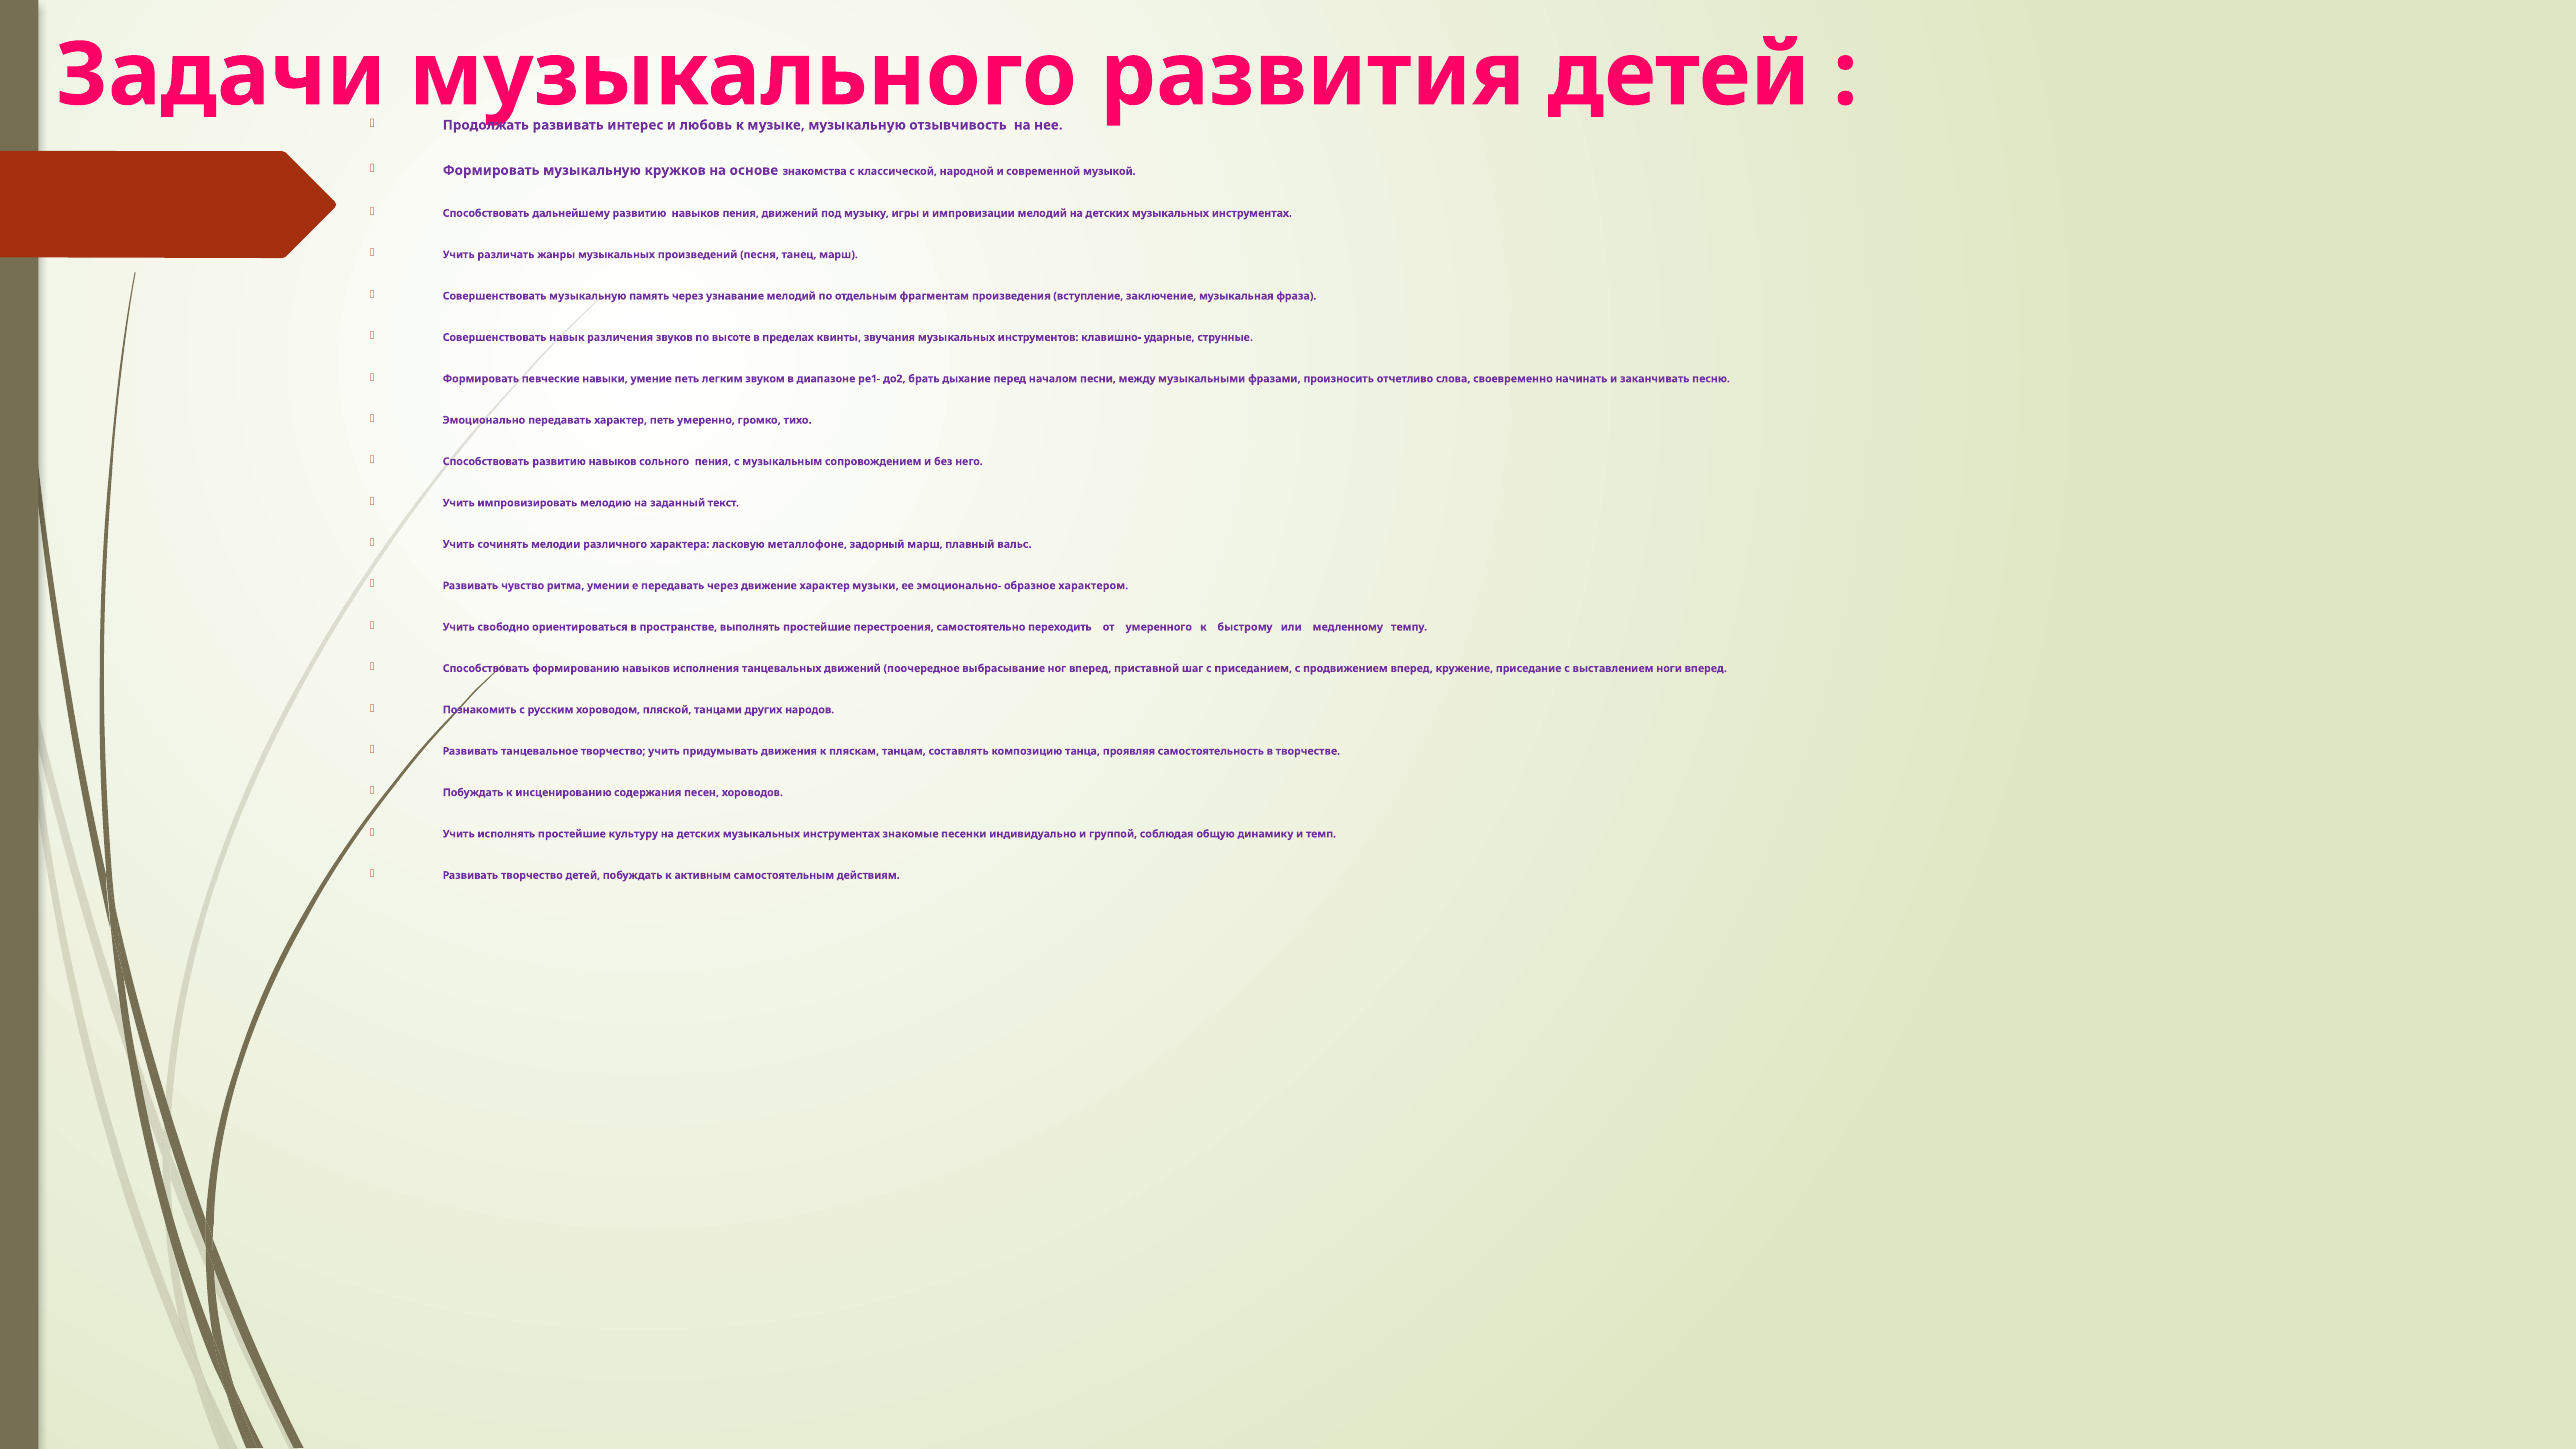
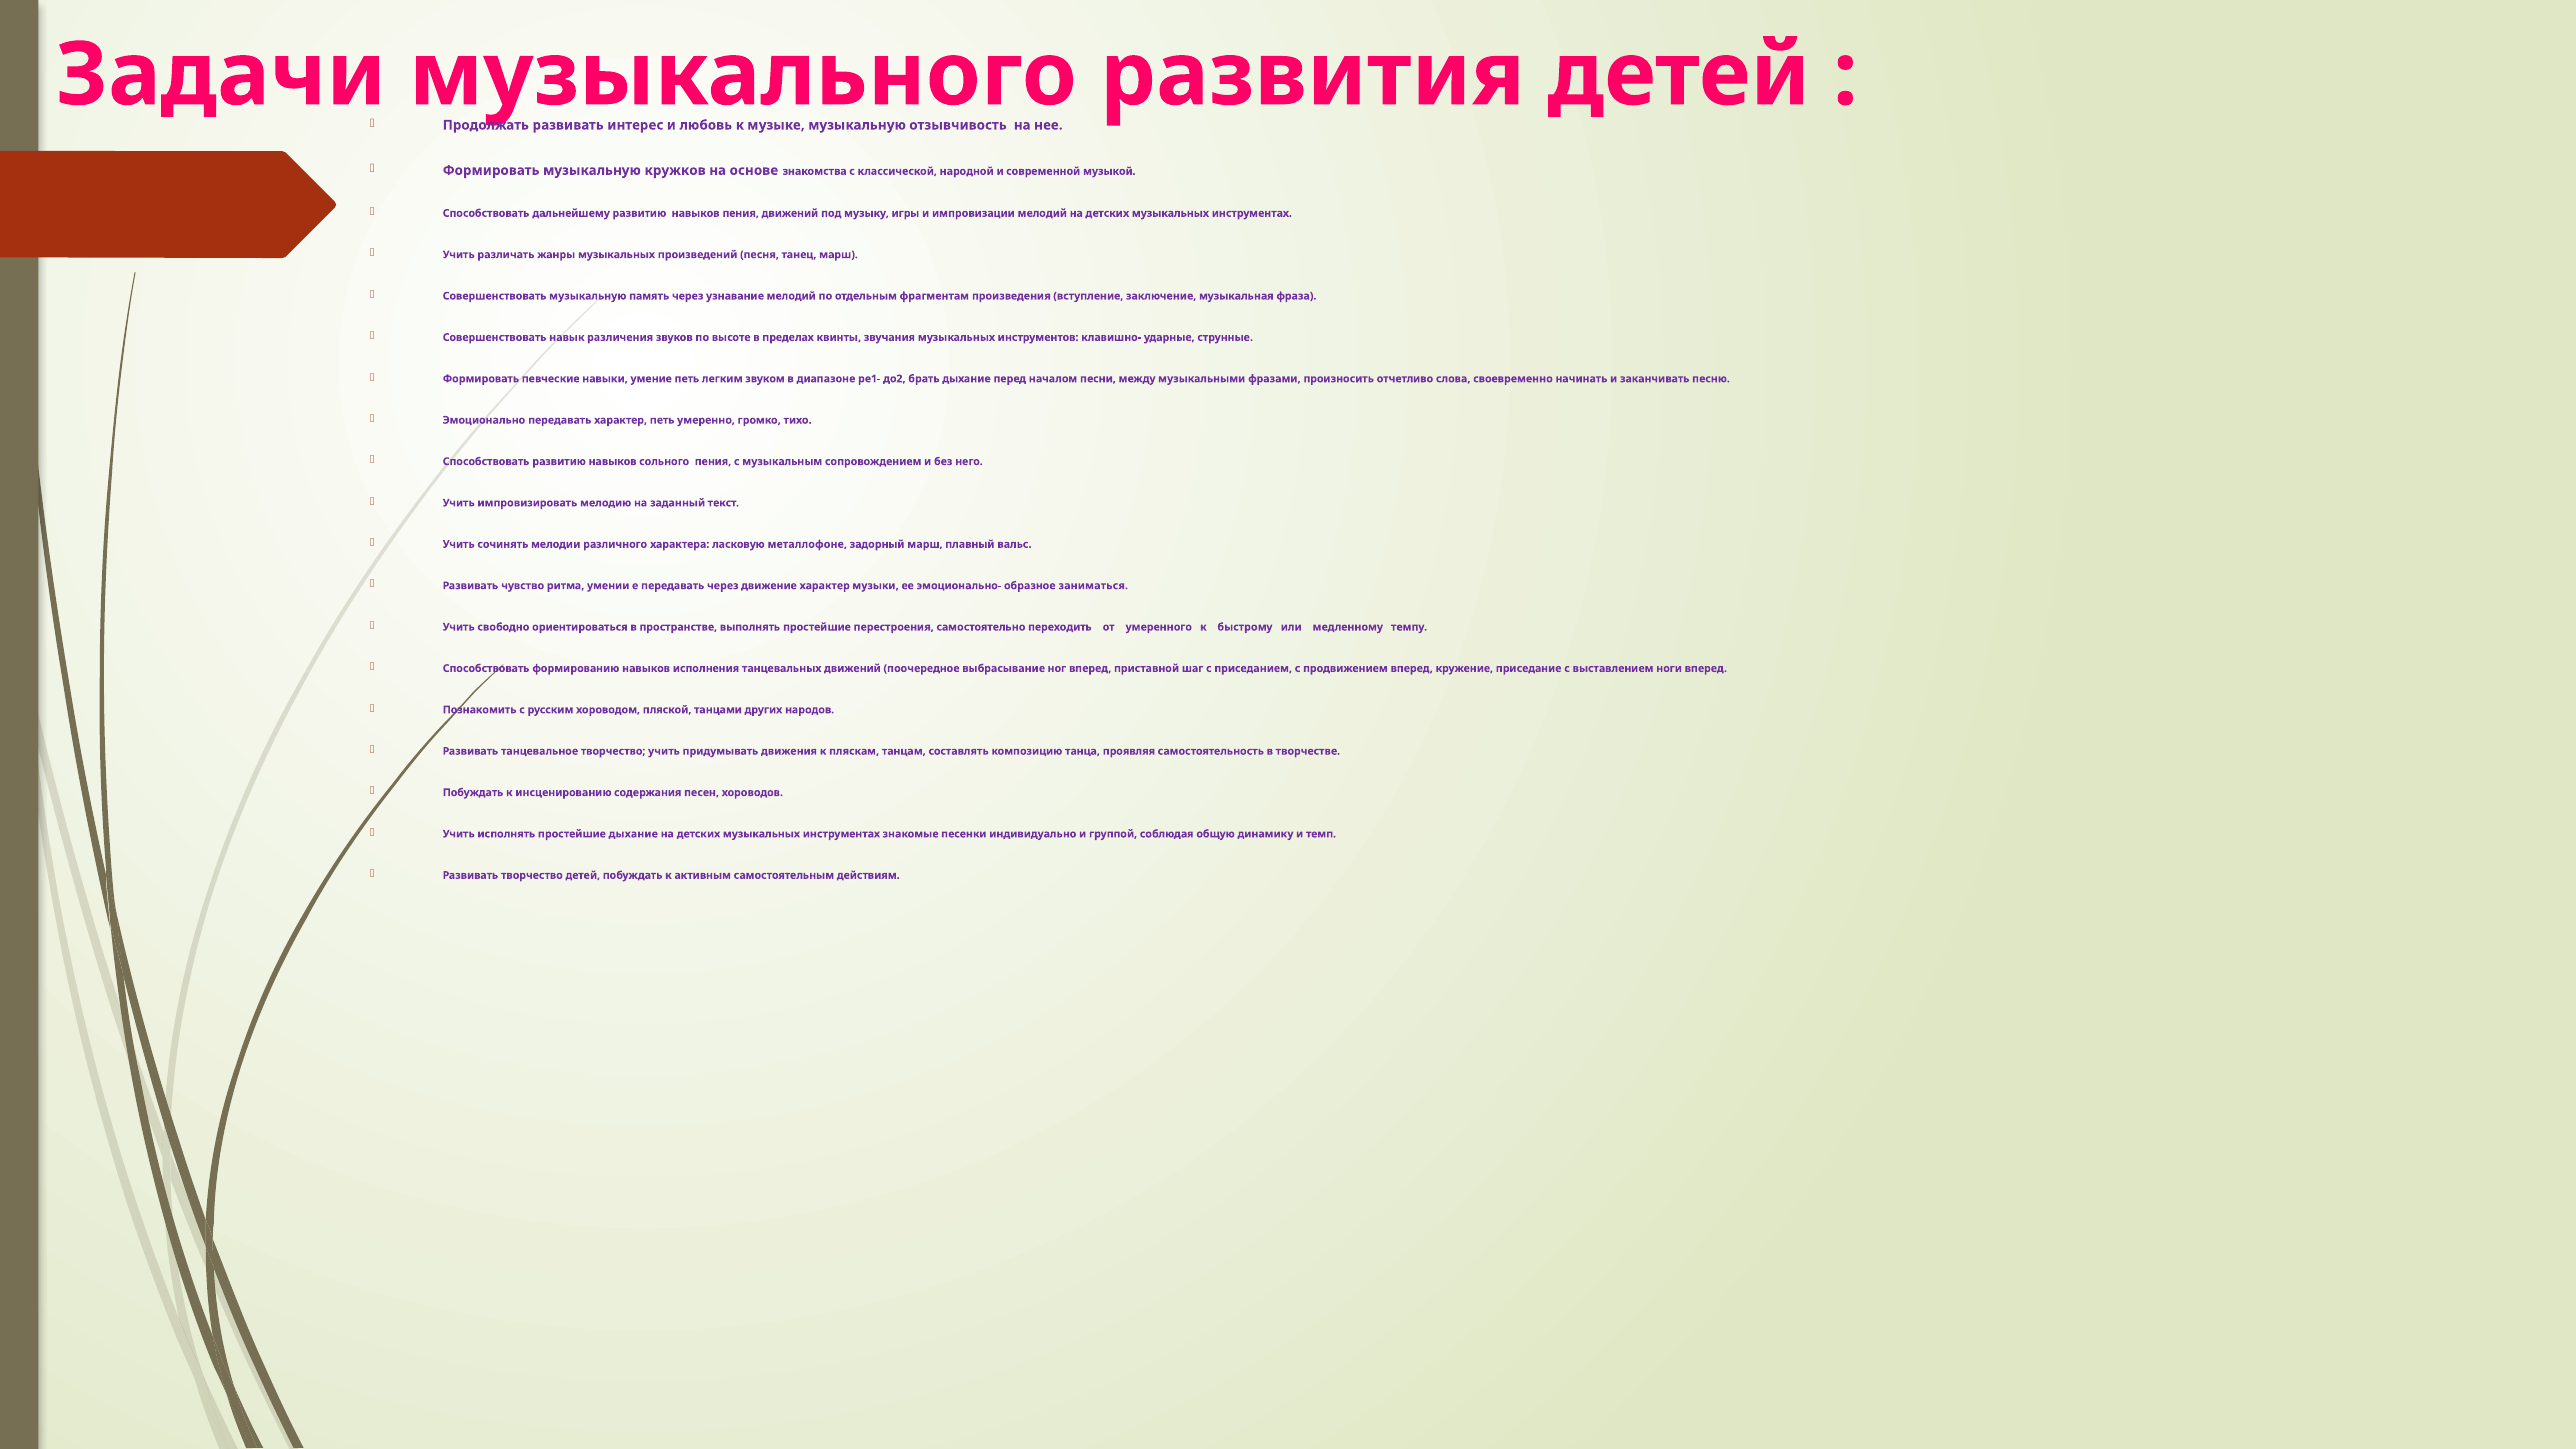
характером: характером -> заниматься
простейшие культуру: культуру -> дыхание
